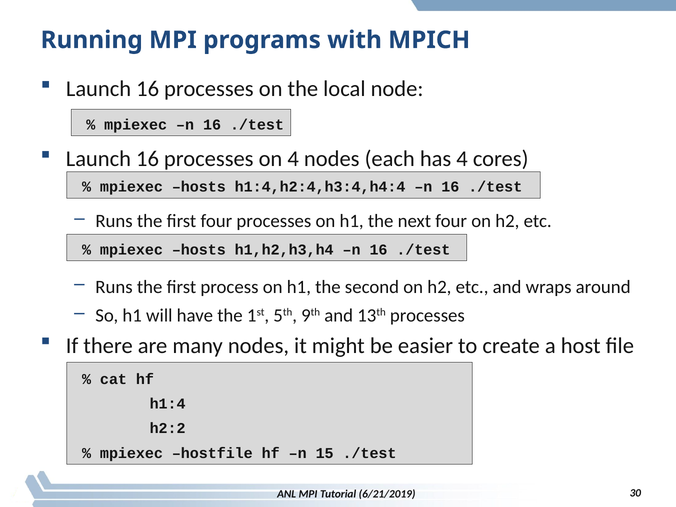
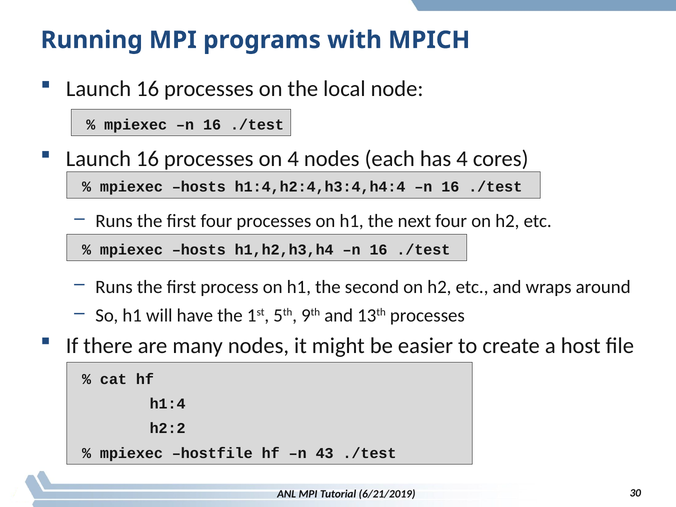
15: 15 -> 43
